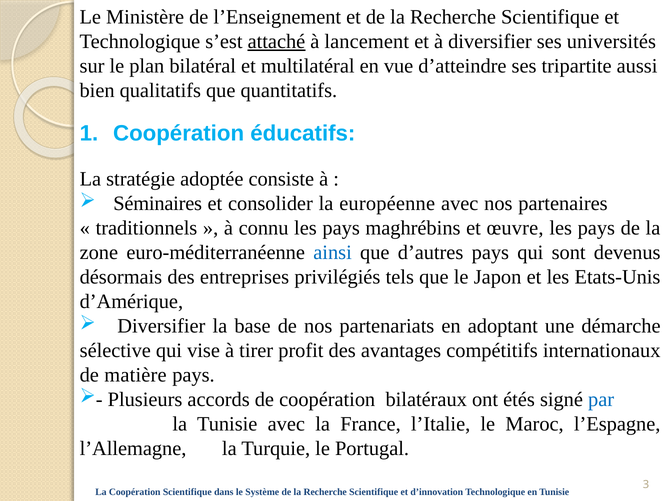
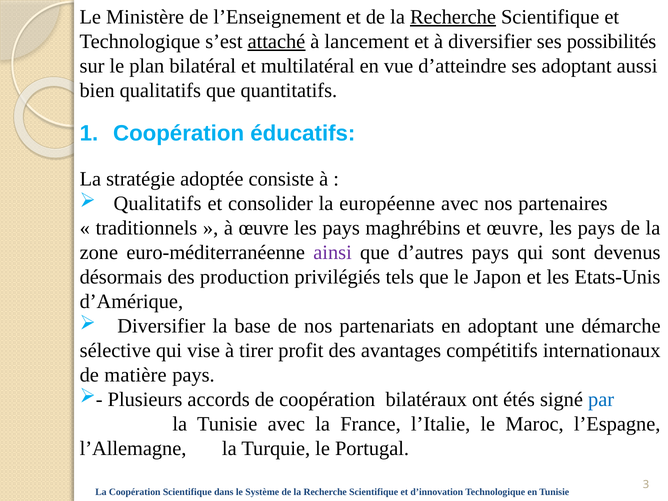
Recherche at (453, 17) underline: none -> present
universités: universités -> possibilités
ses tripartite: tripartite -> adoptant
Séminaires at (158, 204): Séminaires -> Qualitatifs
à connu: connu -> œuvre
ainsi colour: blue -> purple
entreprises: entreprises -> production
